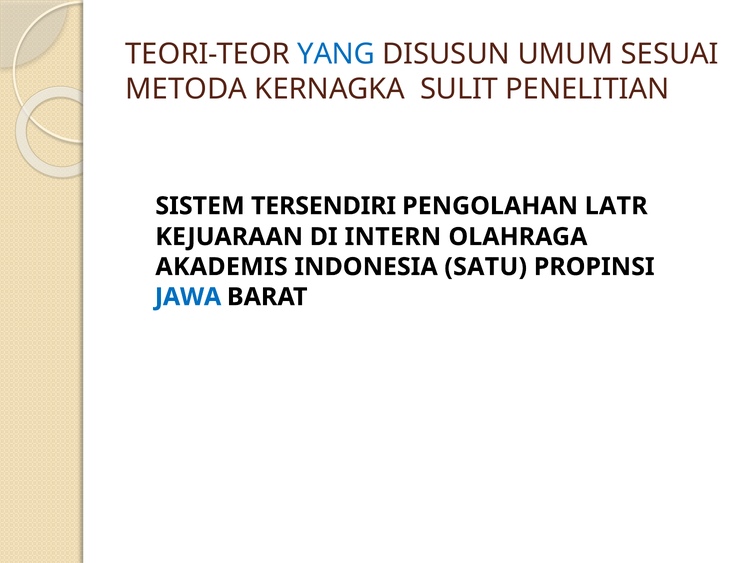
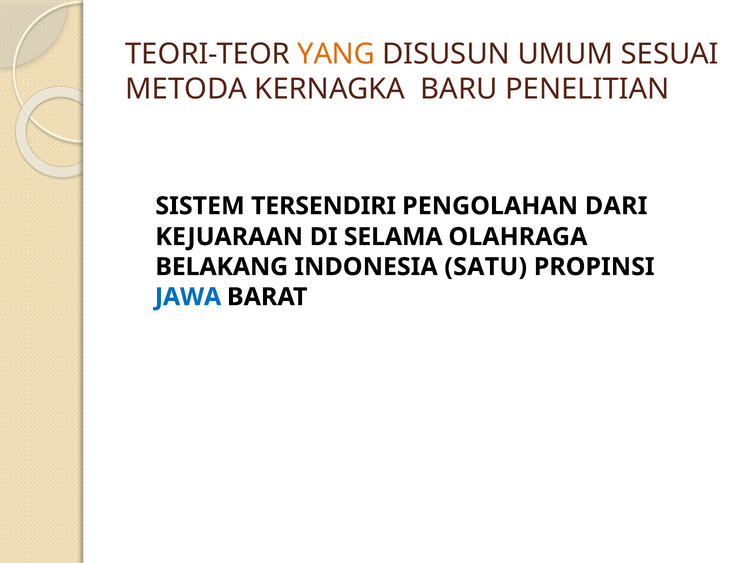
YANG colour: blue -> orange
SULIT: SULIT -> BARU
LATR: LATR -> DARI
INTERN: INTERN -> SELAMA
AKADEMIS: AKADEMIS -> BELAKANG
